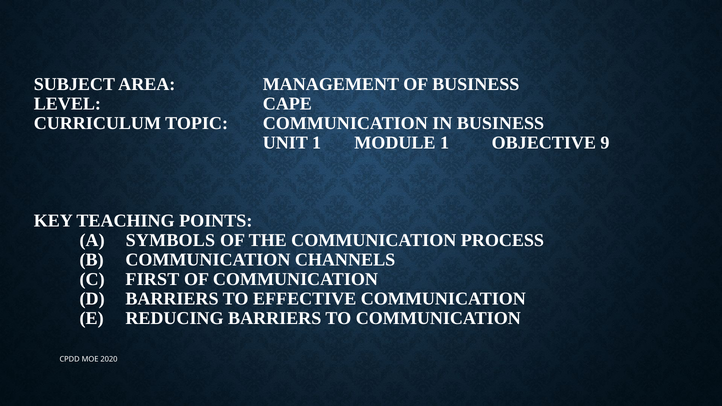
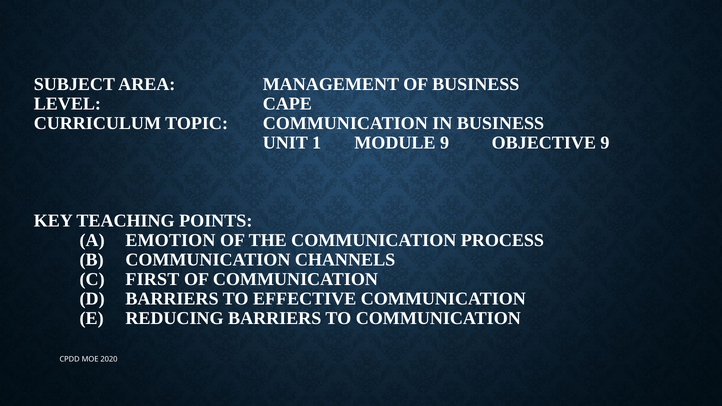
MODULE 1: 1 -> 9
SYMBOLS: SYMBOLS -> EMOTION
